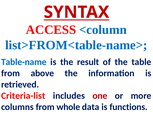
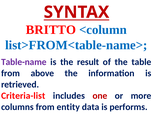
ACCESS: ACCESS -> BRITTO
Table-name colour: blue -> purple
whole: whole -> entity
functions: functions -> performs
